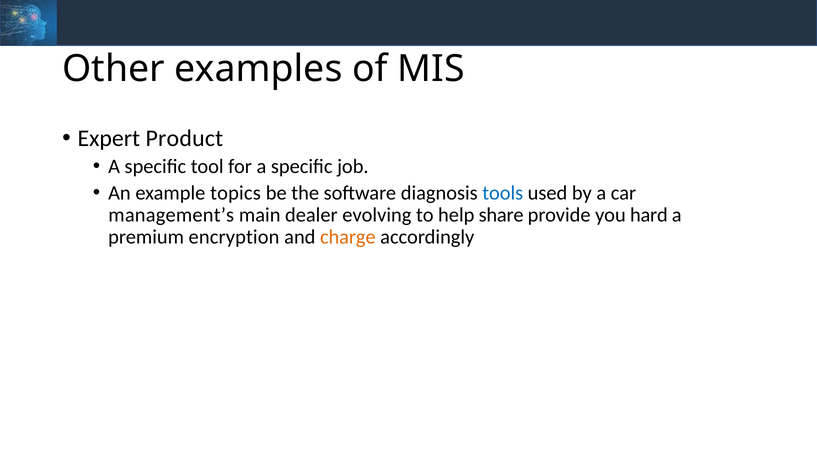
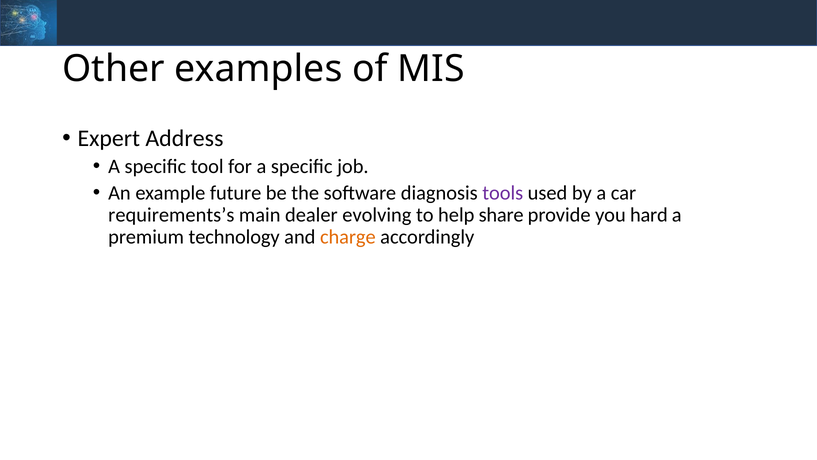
Product: Product -> Address
topics: topics -> future
tools colour: blue -> purple
management’s: management’s -> requirements’s
encryption: encryption -> technology
